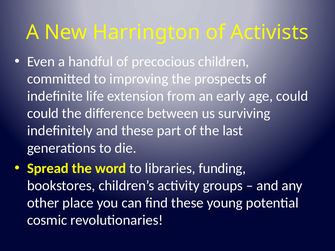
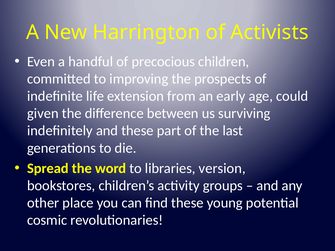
could at (43, 114): could -> given
funding: funding -> version
